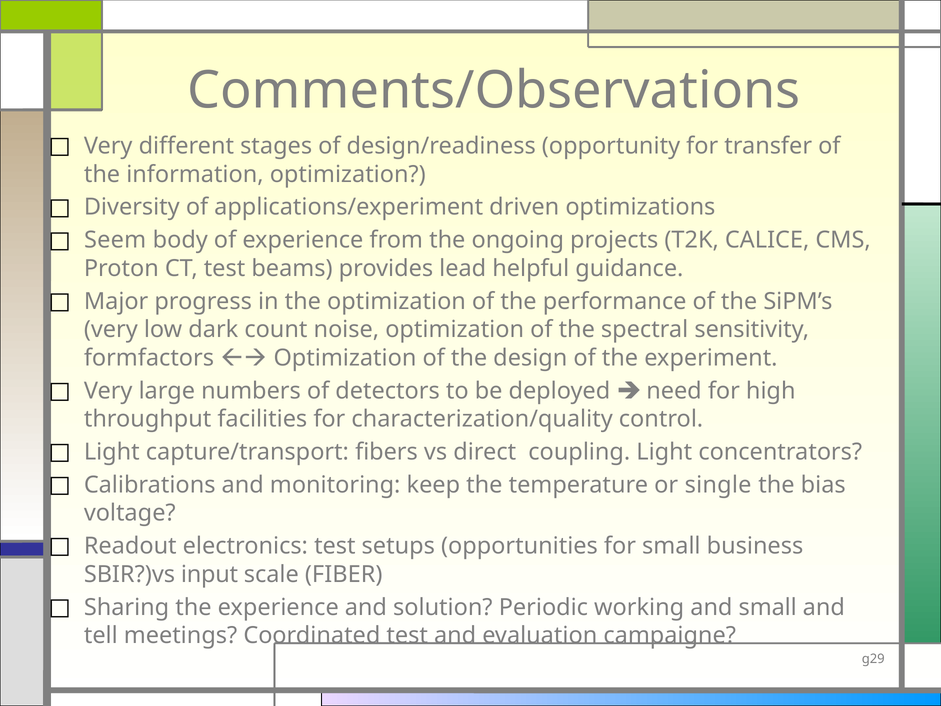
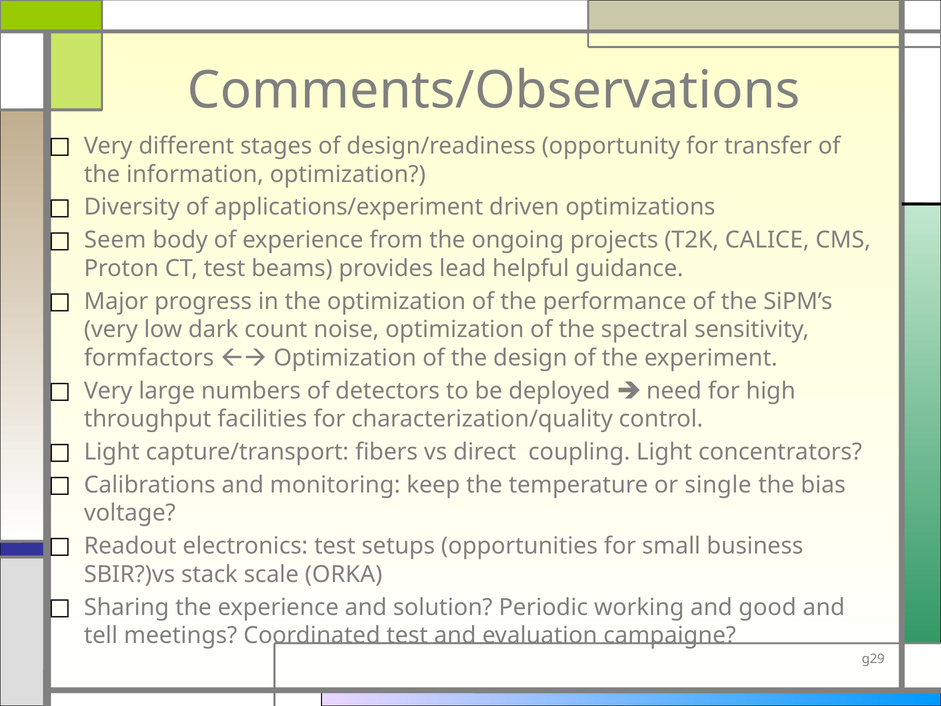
input: input -> stack
FIBER: FIBER -> ORKA
and small: small -> good
